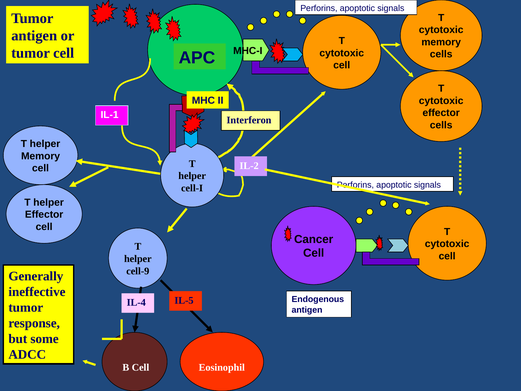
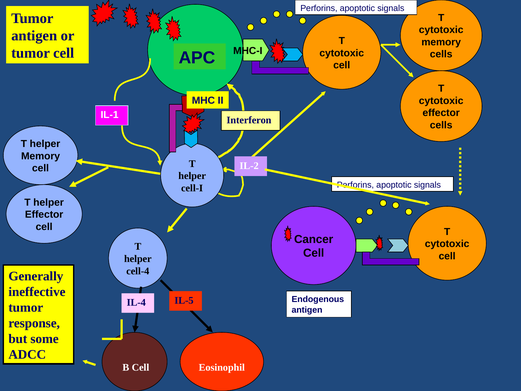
cell-9: cell-9 -> cell-4
